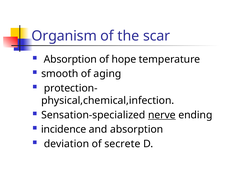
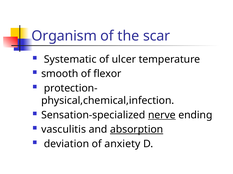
Absorption at (70, 60): Absorption -> Systematic
hope: hope -> ulcer
aging: aging -> flexor
incidence: incidence -> vasculitis
absorption at (137, 130) underline: none -> present
secrete: secrete -> anxiety
